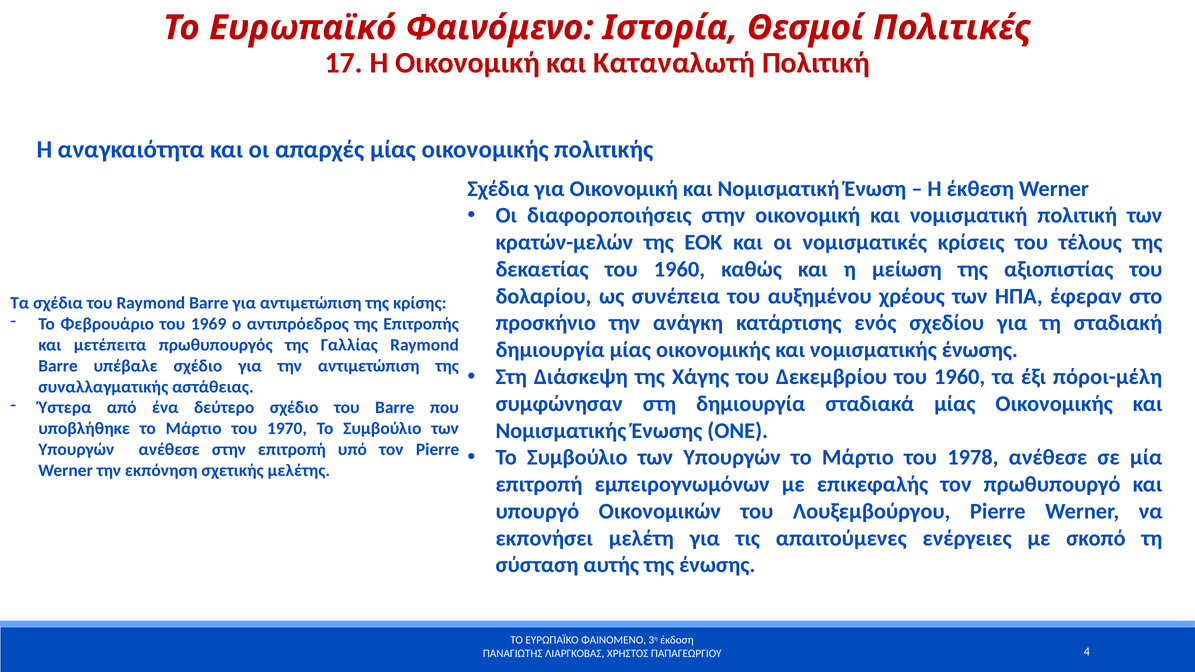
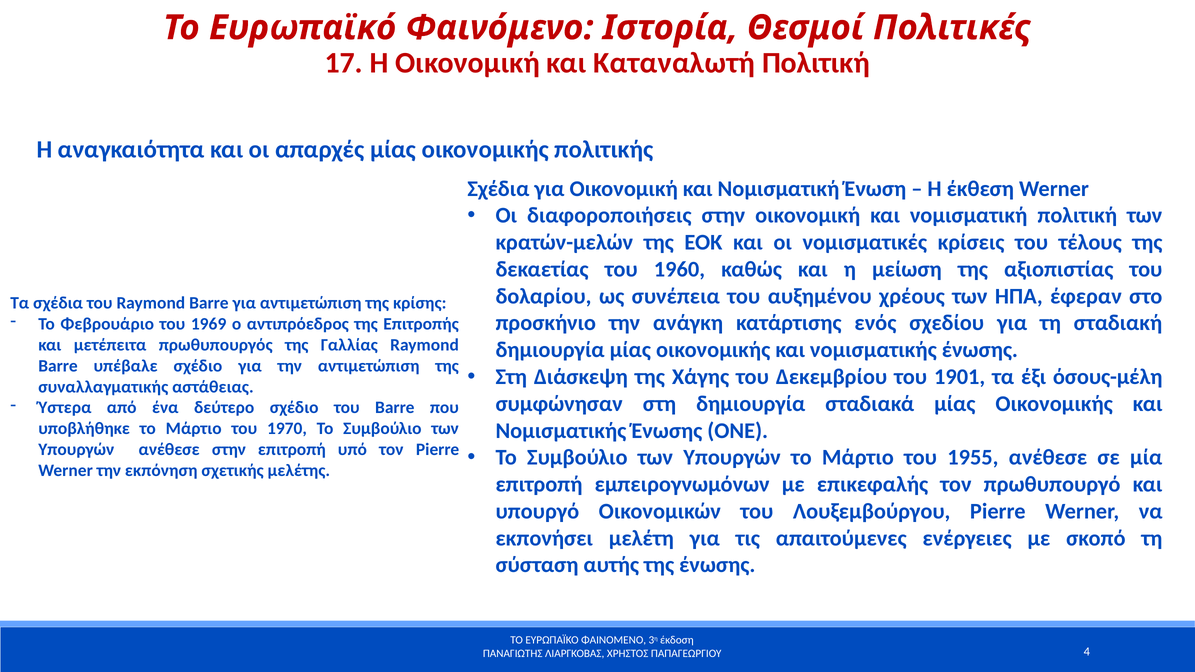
Δεκεμβρίου του 1960: 1960 -> 1901
πόροι-μέλη: πόροι-μέλη -> όσους-μέλη
1978: 1978 -> 1955
